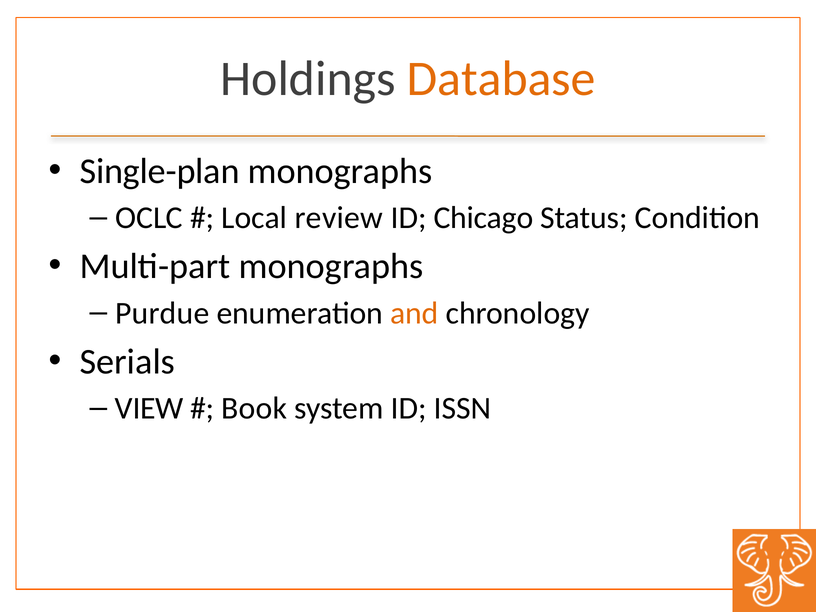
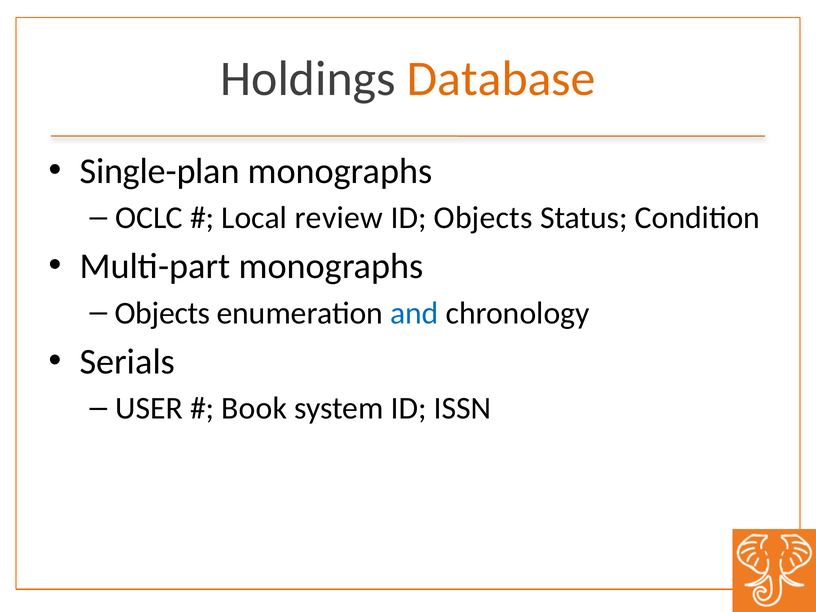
ID Chicago: Chicago -> Objects
Purdue at (162, 313): Purdue -> Objects
and colour: orange -> blue
VIEW: VIEW -> USER
